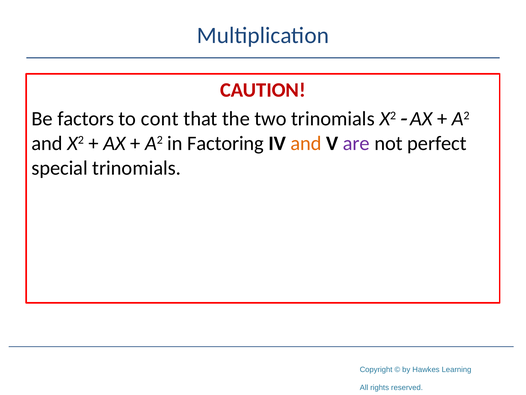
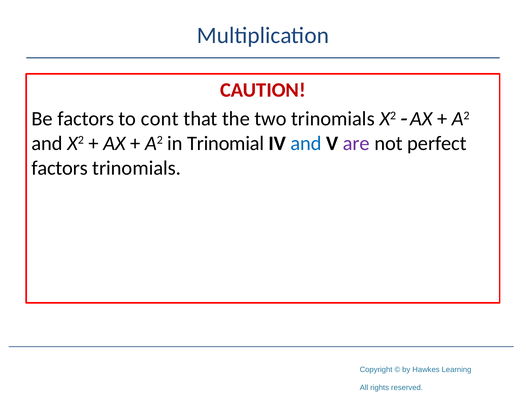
Factoring: Factoring -> Trinomial
and at (306, 143) colour: orange -> blue
special at (60, 168): special -> factors
